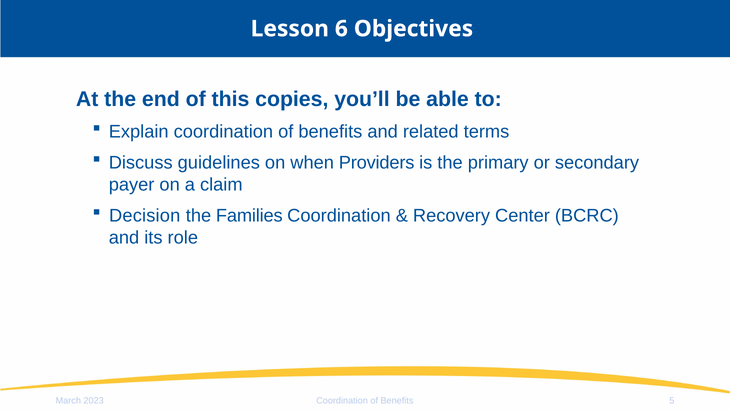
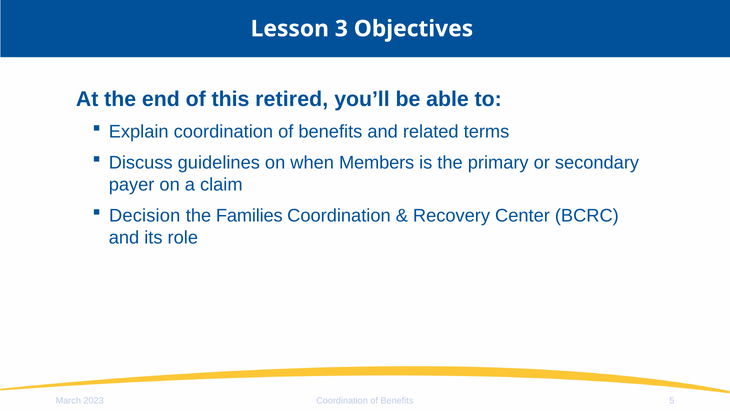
6: 6 -> 3
copies: copies -> retired
Providers: Providers -> Members
